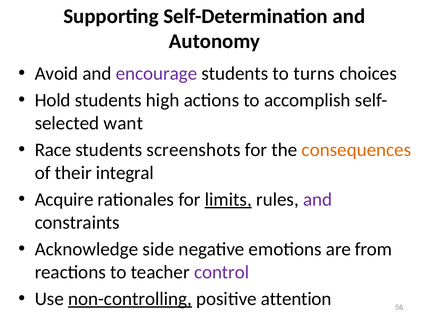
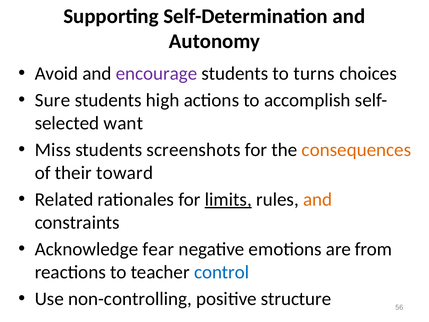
Hold: Hold -> Sure
Race: Race -> Miss
integral: integral -> toward
Acquire: Acquire -> Related
and at (318, 199) colour: purple -> orange
side: side -> fear
control colour: purple -> blue
non-controlling underline: present -> none
attention: attention -> structure
